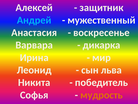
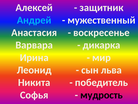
мудрость colour: orange -> black
